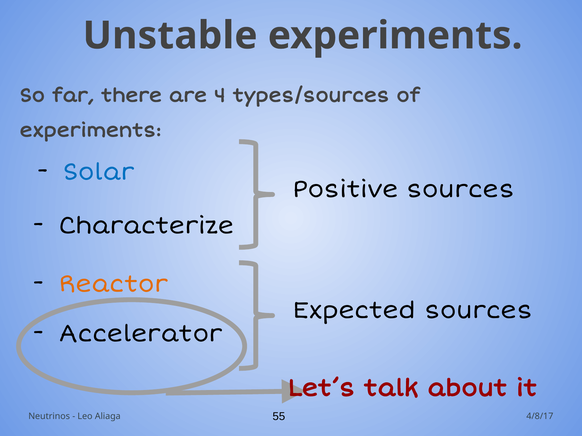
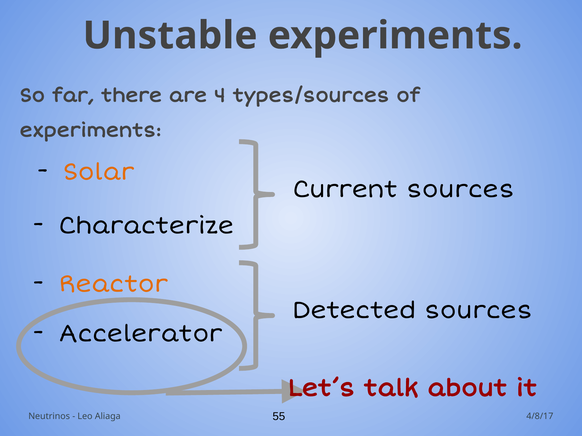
Solar colour: blue -> orange
Positive: Positive -> Current
Expected: Expected -> Detected
